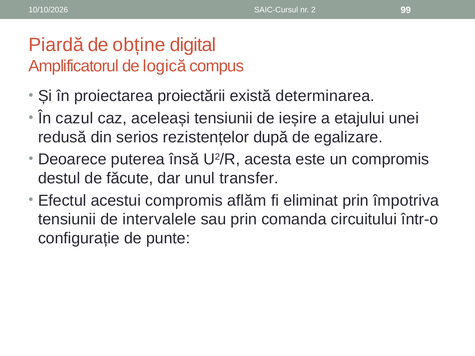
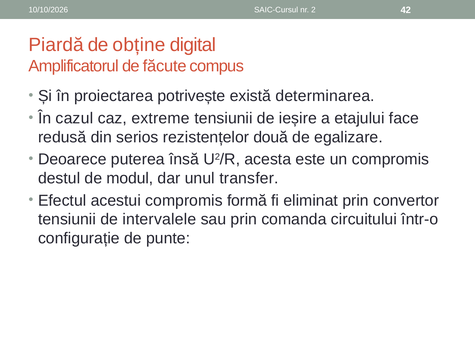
99: 99 -> 42
logică: logică -> făcute
proiectării: proiectării -> potrivește
aceleași: aceleași -> extreme
unei: unei -> face
după: după -> două
făcute: făcute -> modul
aflăm: aflăm -> formă
împotriva: împotriva -> convertor
